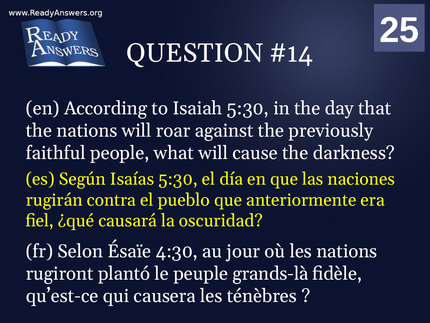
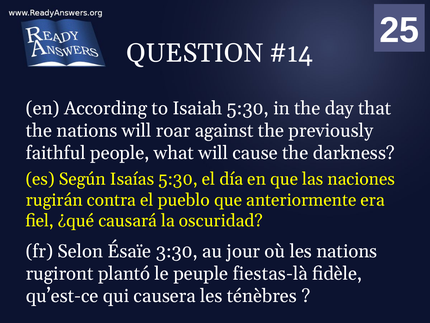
4:30: 4:30 -> 3:30
grands-là: grands-là -> fiestas-là
